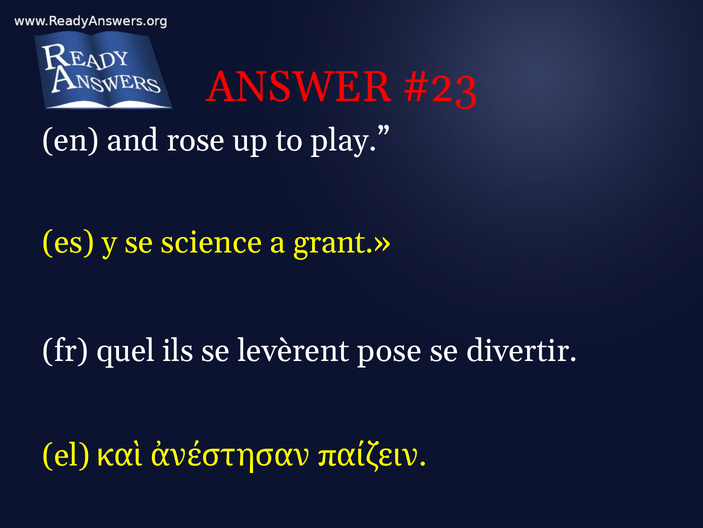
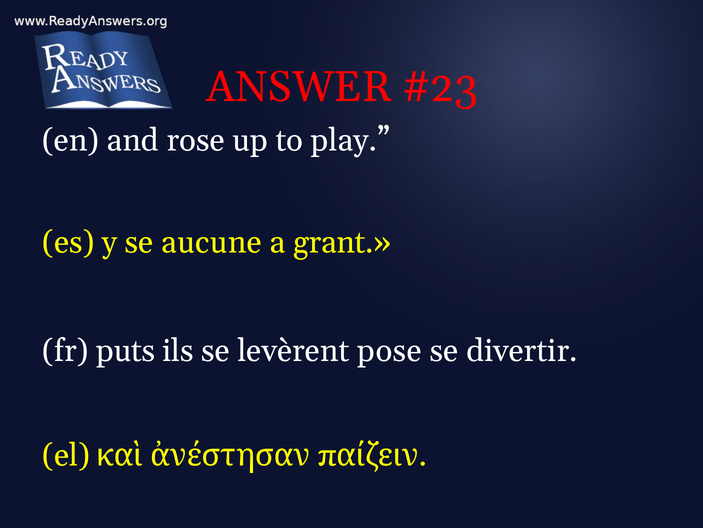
science: science -> aucune
quel: quel -> puts
